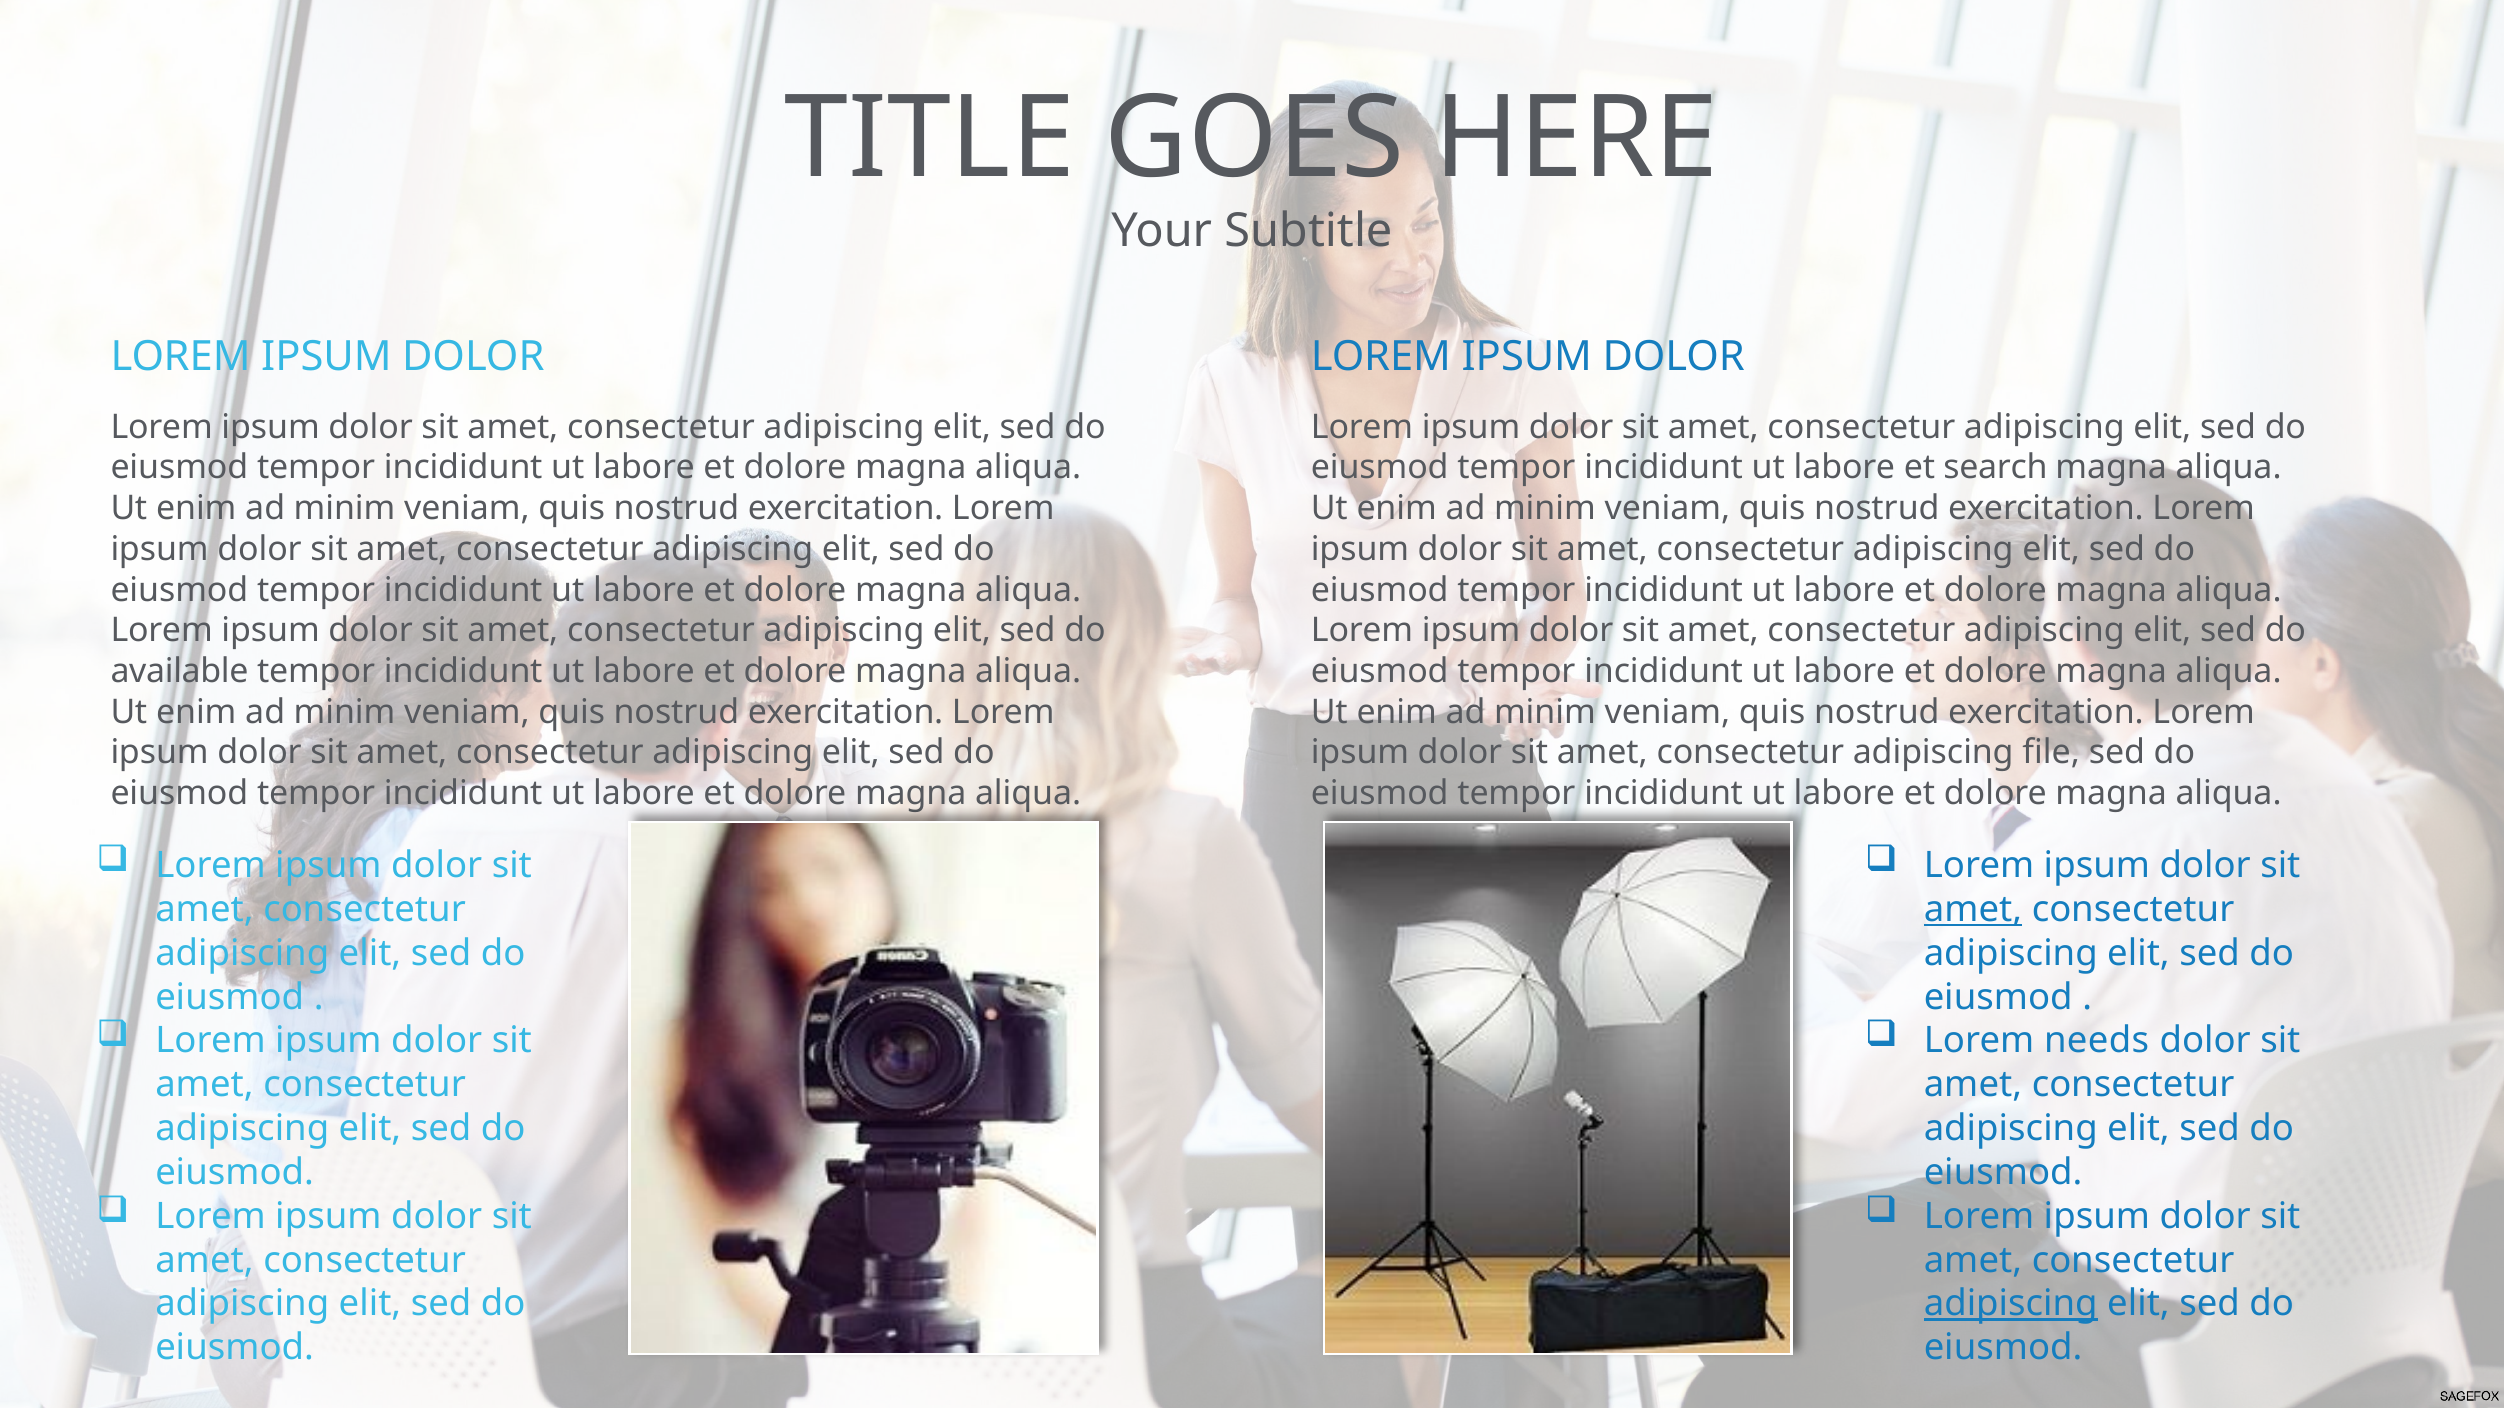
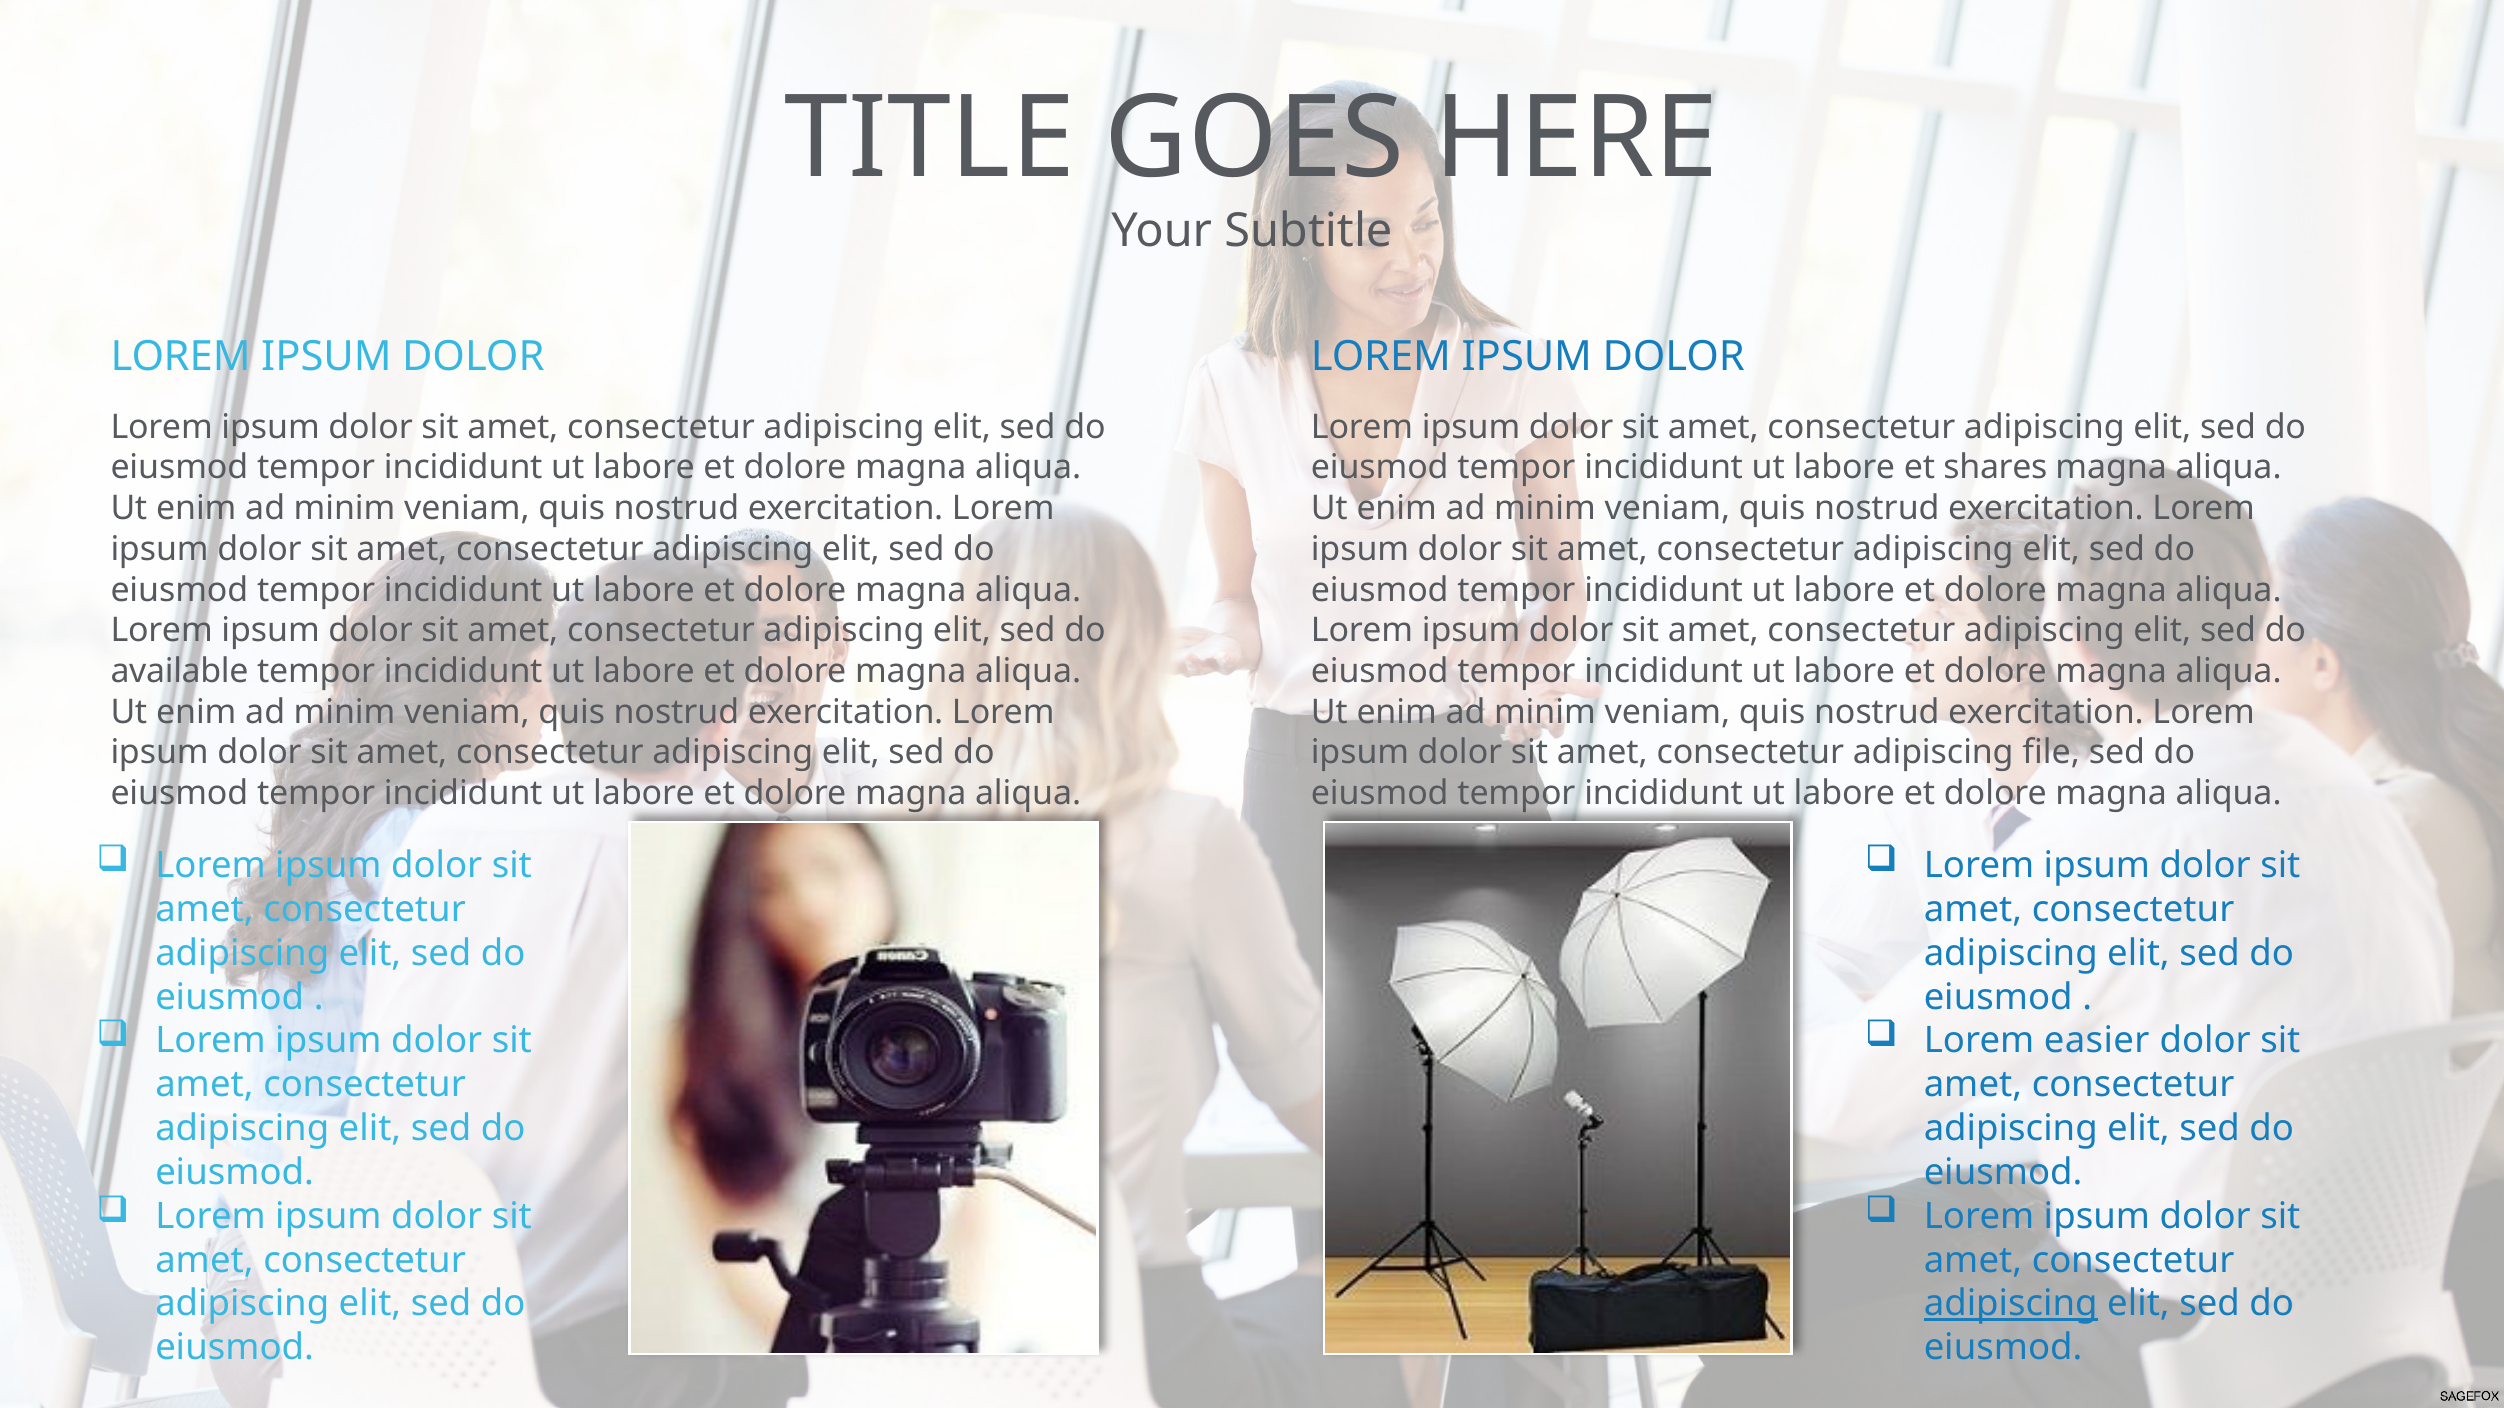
search: search -> shares
amet at (1973, 910) underline: present -> none
needs: needs -> easier
